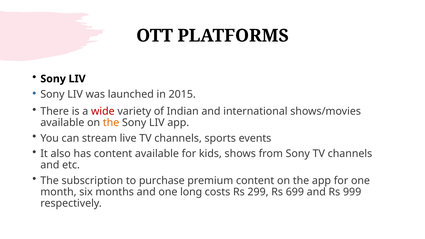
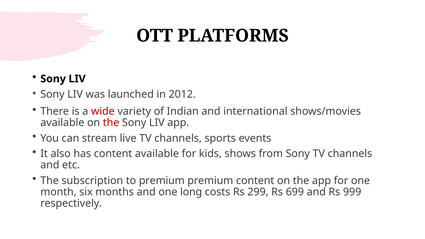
2015: 2015 -> 2012
the at (111, 123) colour: orange -> red
to purchase: purchase -> premium
